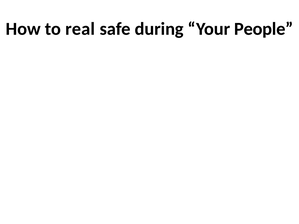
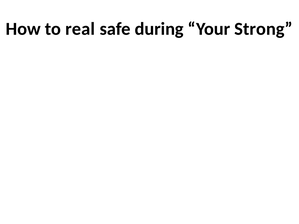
People: People -> Strong
